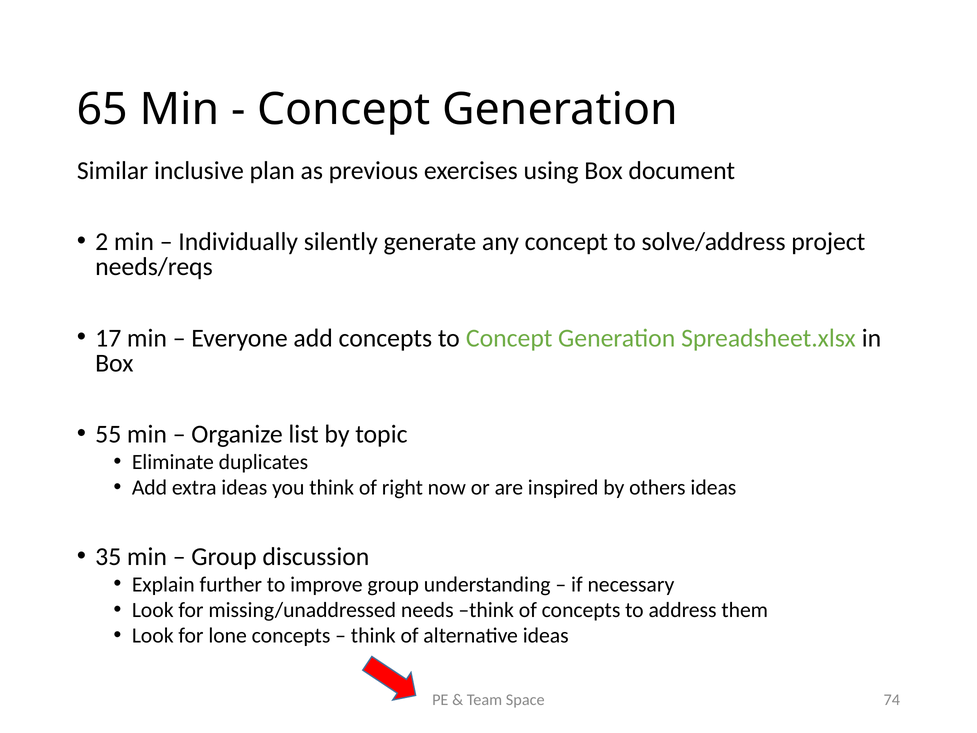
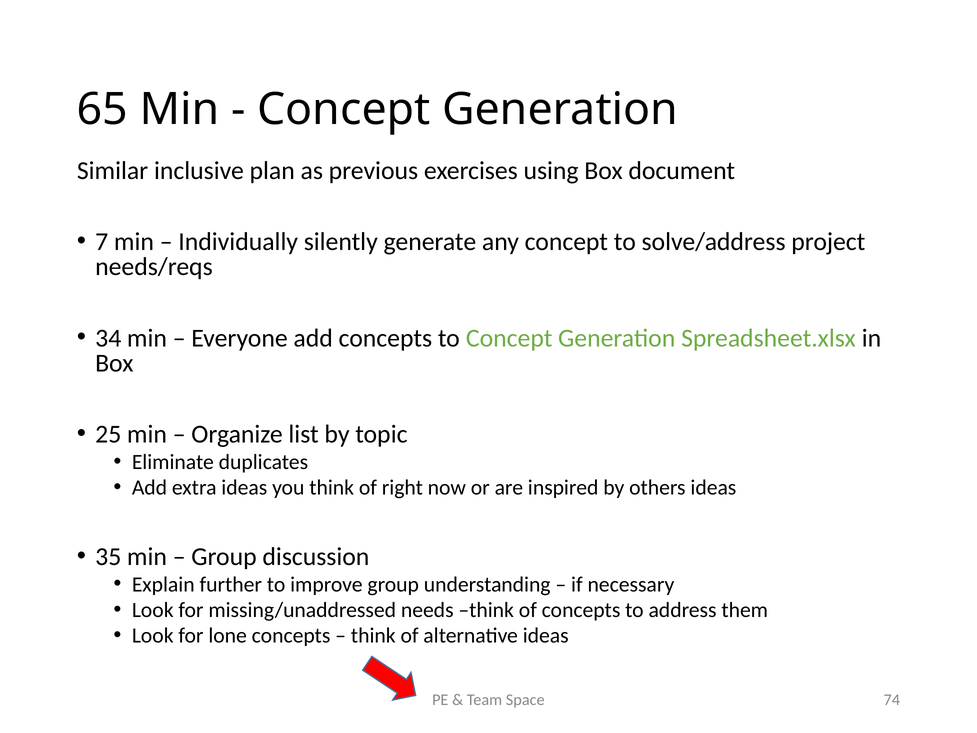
2: 2 -> 7
17: 17 -> 34
55: 55 -> 25
